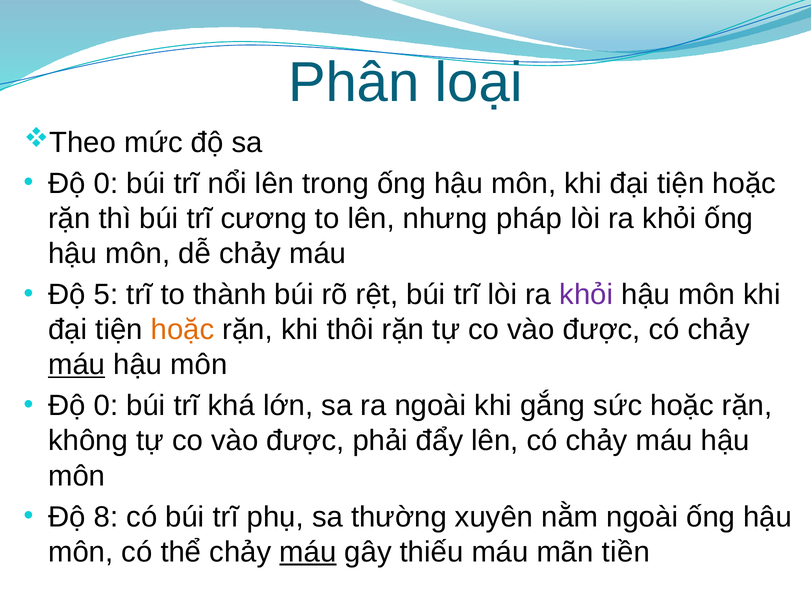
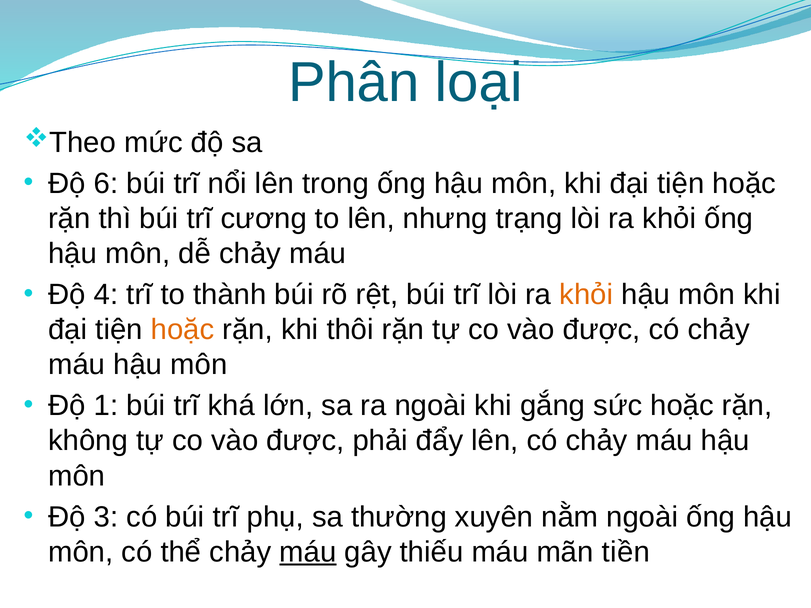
0 at (106, 183): 0 -> 6
pháp: pháp -> trạng
5: 5 -> 4
khỏi at (586, 295) colour: purple -> orange
máu at (77, 365) underline: present -> none
0 at (106, 406): 0 -> 1
8: 8 -> 3
